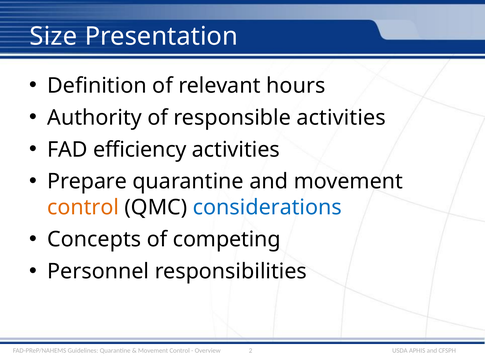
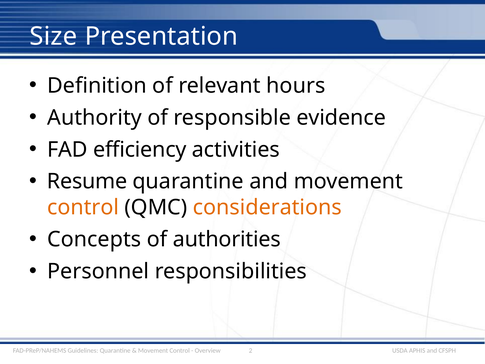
responsible activities: activities -> evidence
Prepare: Prepare -> Resume
considerations colour: blue -> orange
competing: competing -> authorities
